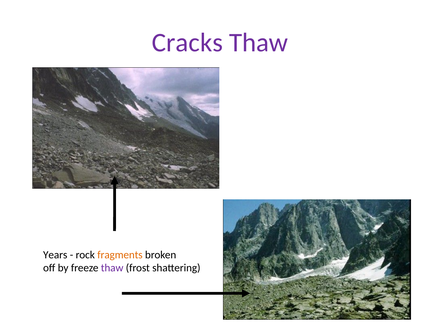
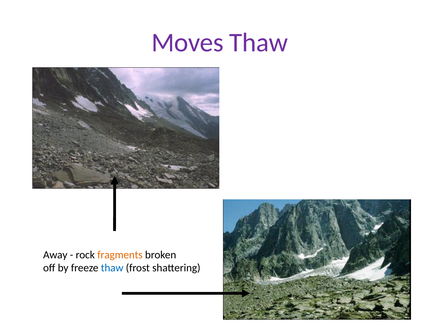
Cracks: Cracks -> Moves
Years: Years -> Away
thaw at (112, 268) colour: purple -> blue
